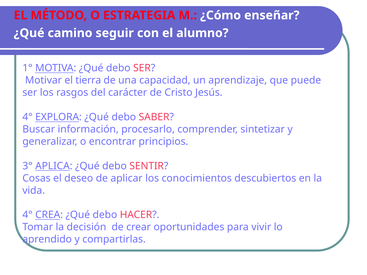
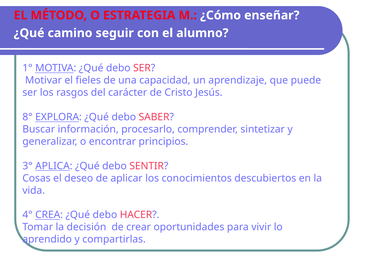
tierra: tierra -> fieles
4° at (27, 117): 4° -> 8°
